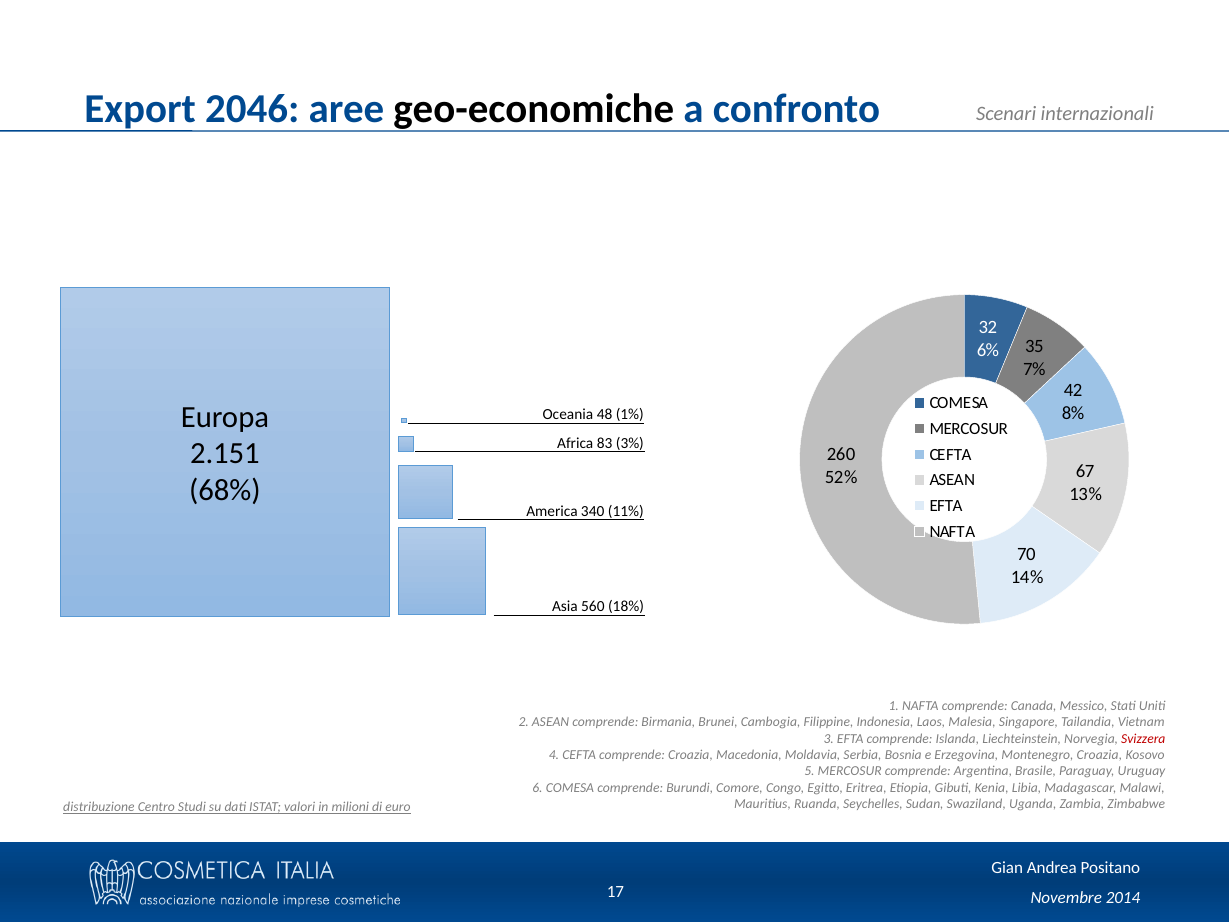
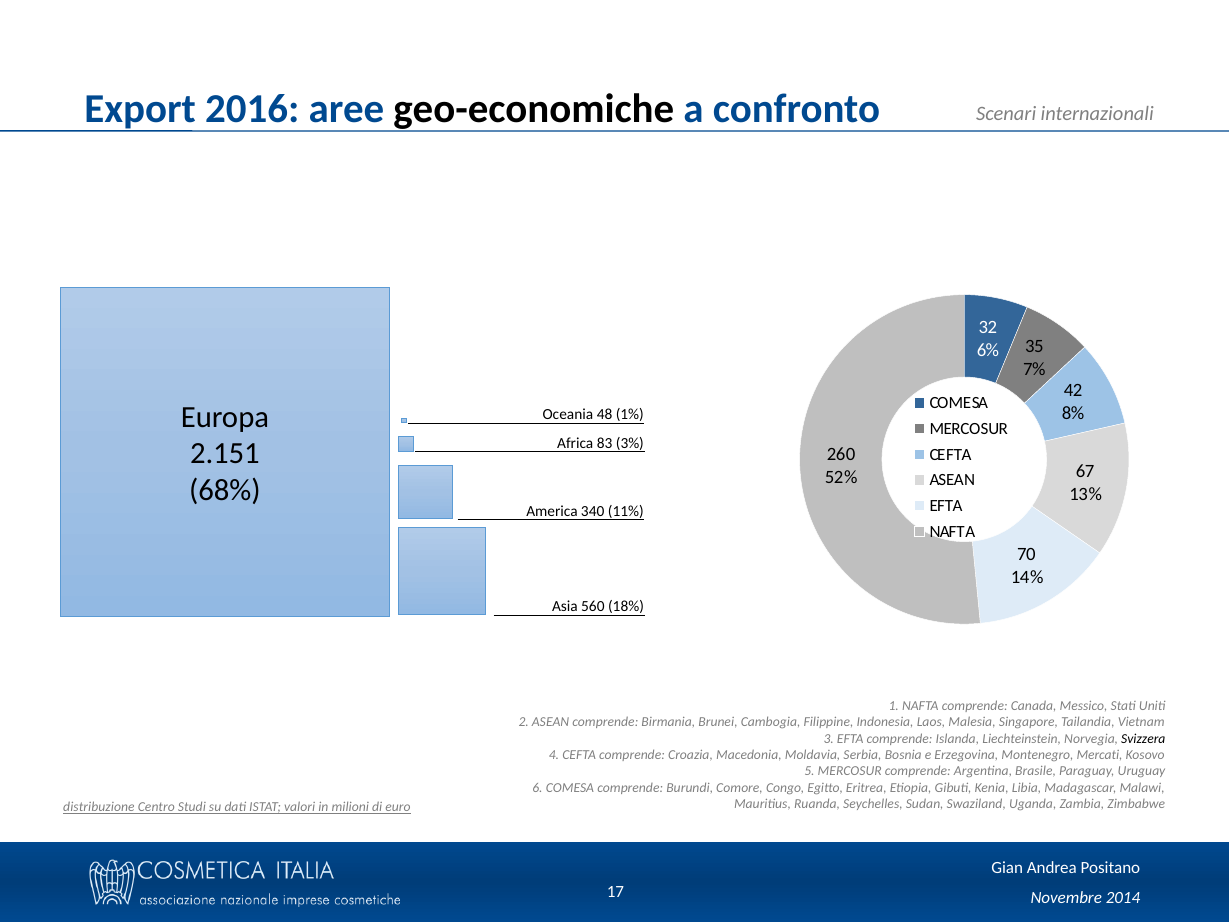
2046: 2046 -> 2016
Svizzera colour: red -> black
Montenegro Croazia: Croazia -> Mercati
